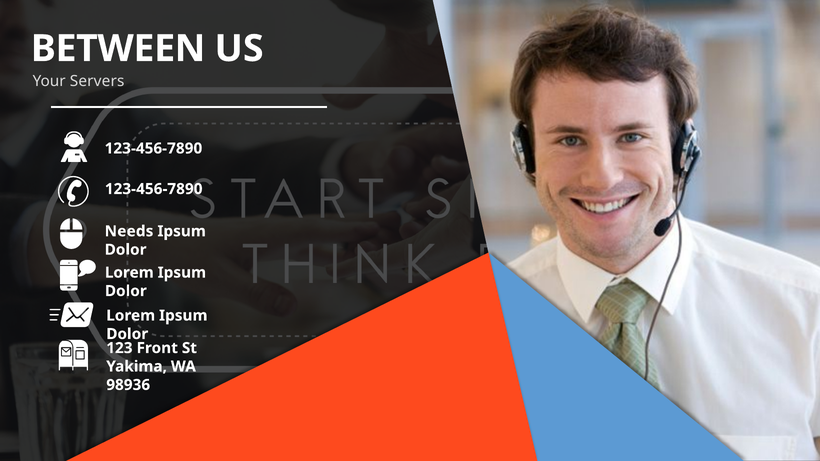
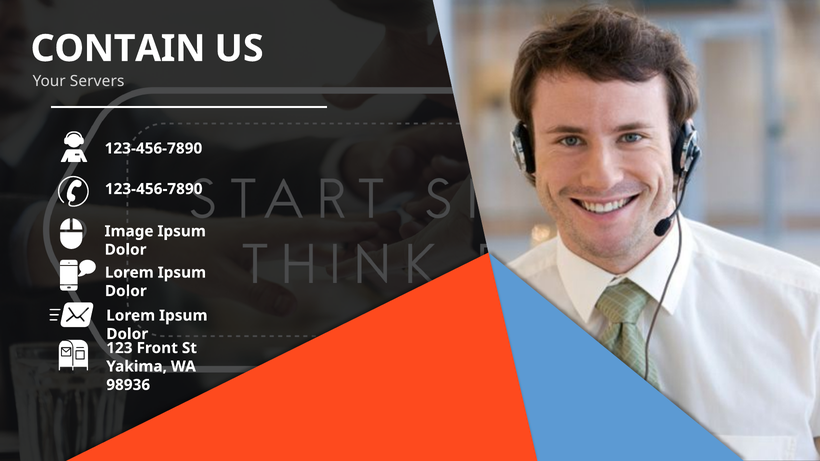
BETWEEN: BETWEEN -> CONTAIN
Needs: Needs -> Image
